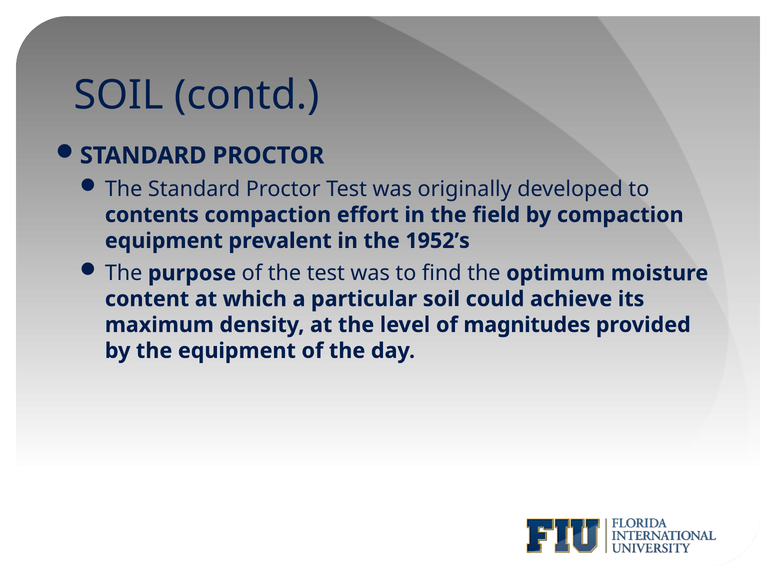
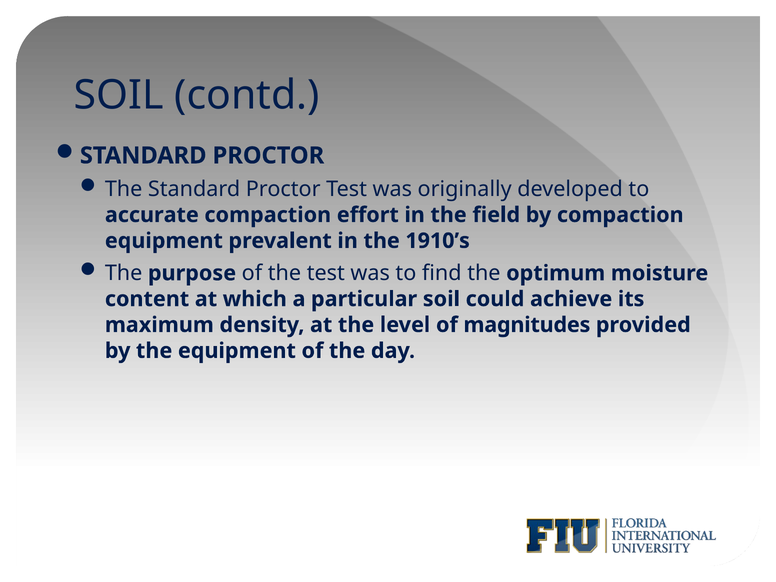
contents: contents -> accurate
1952’s: 1952’s -> 1910’s
